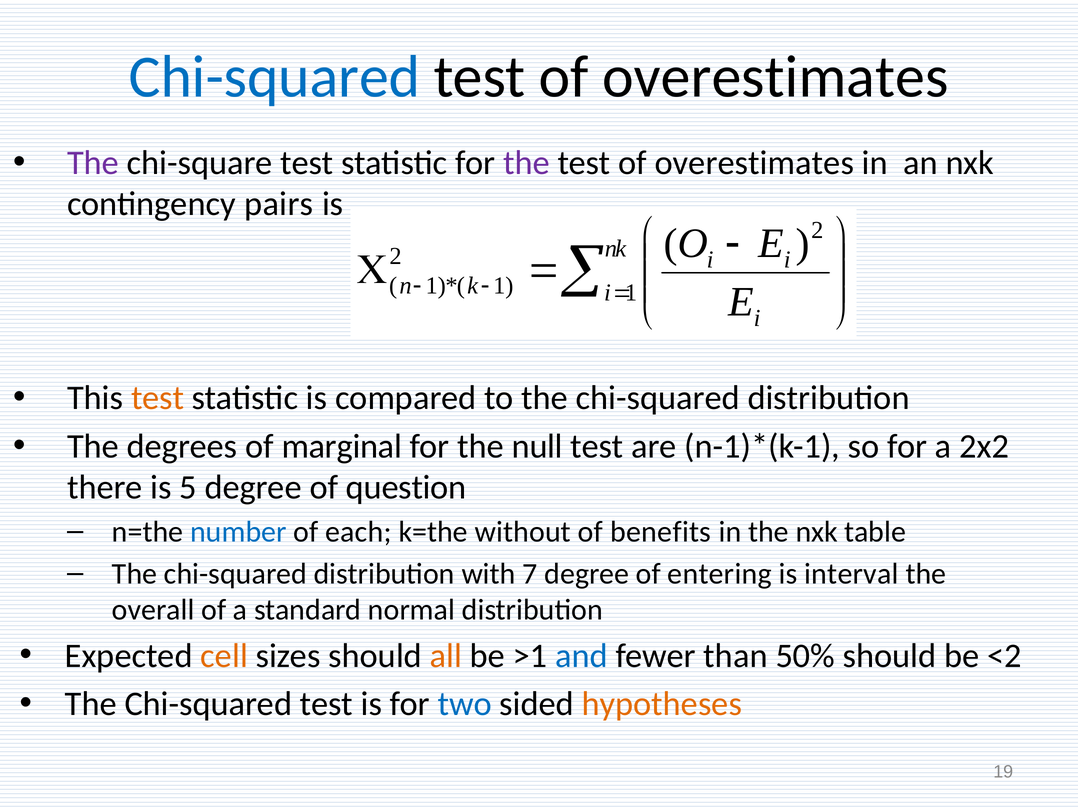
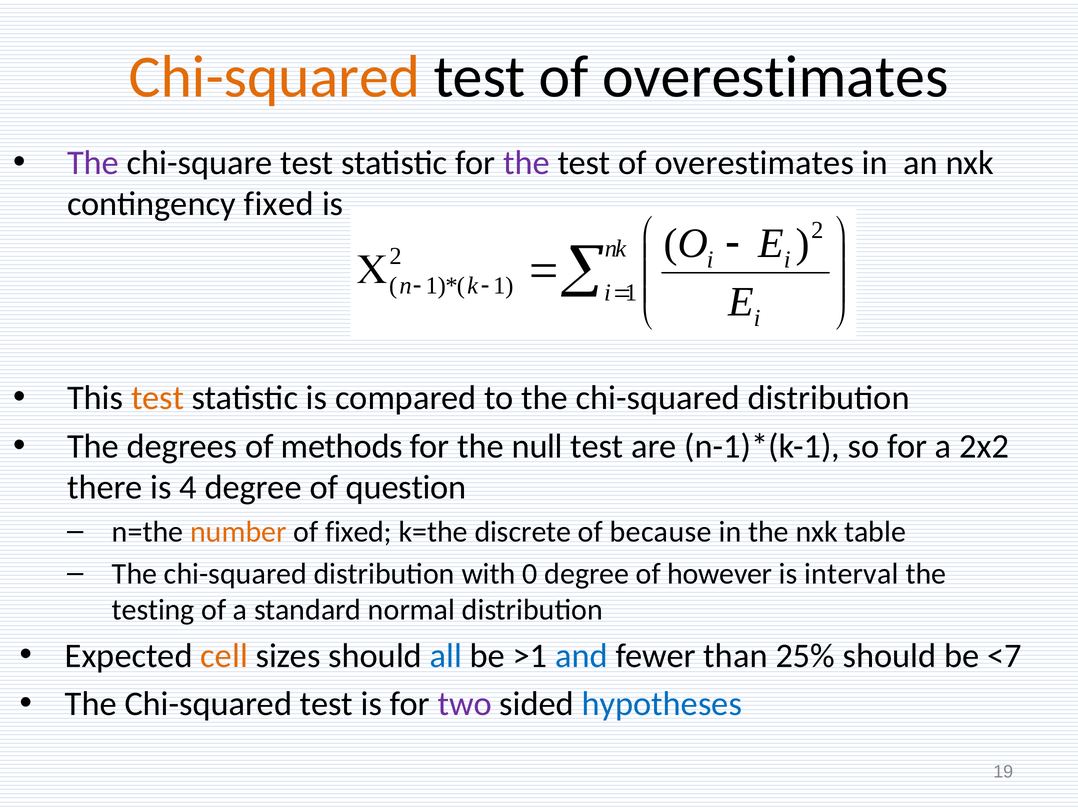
Chi-squared at (274, 77) colour: blue -> orange
contingency pairs: pairs -> fixed
marginal: marginal -> methods
5: 5 -> 4
number colour: blue -> orange
of each: each -> fixed
without: without -> discrete
benefits: benefits -> because
7: 7 -> 0
entering: entering -> however
overall: overall -> testing
all colour: orange -> blue
50%: 50% -> 25%
<2: <2 -> <7
two colour: blue -> purple
hypotheses colour: orange -> blue
